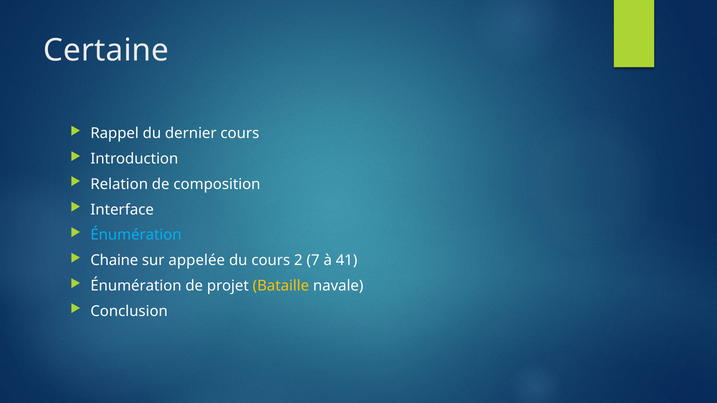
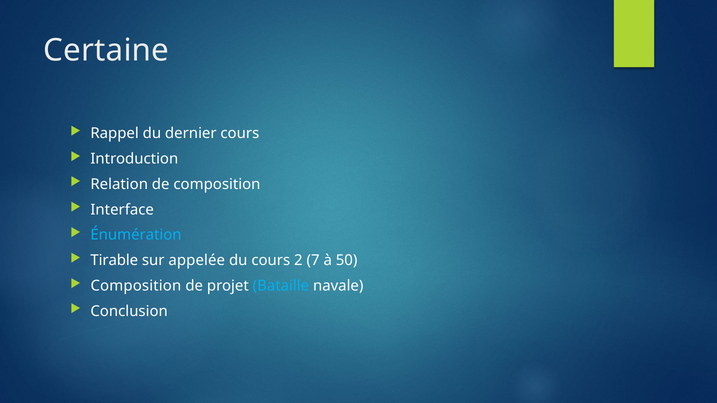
Chaine: Chaine -> Tirable
41: 41 -> 50
Énumération at (136, 286): Énumération -> Composition
Bataille colour: yellow -> light blue
